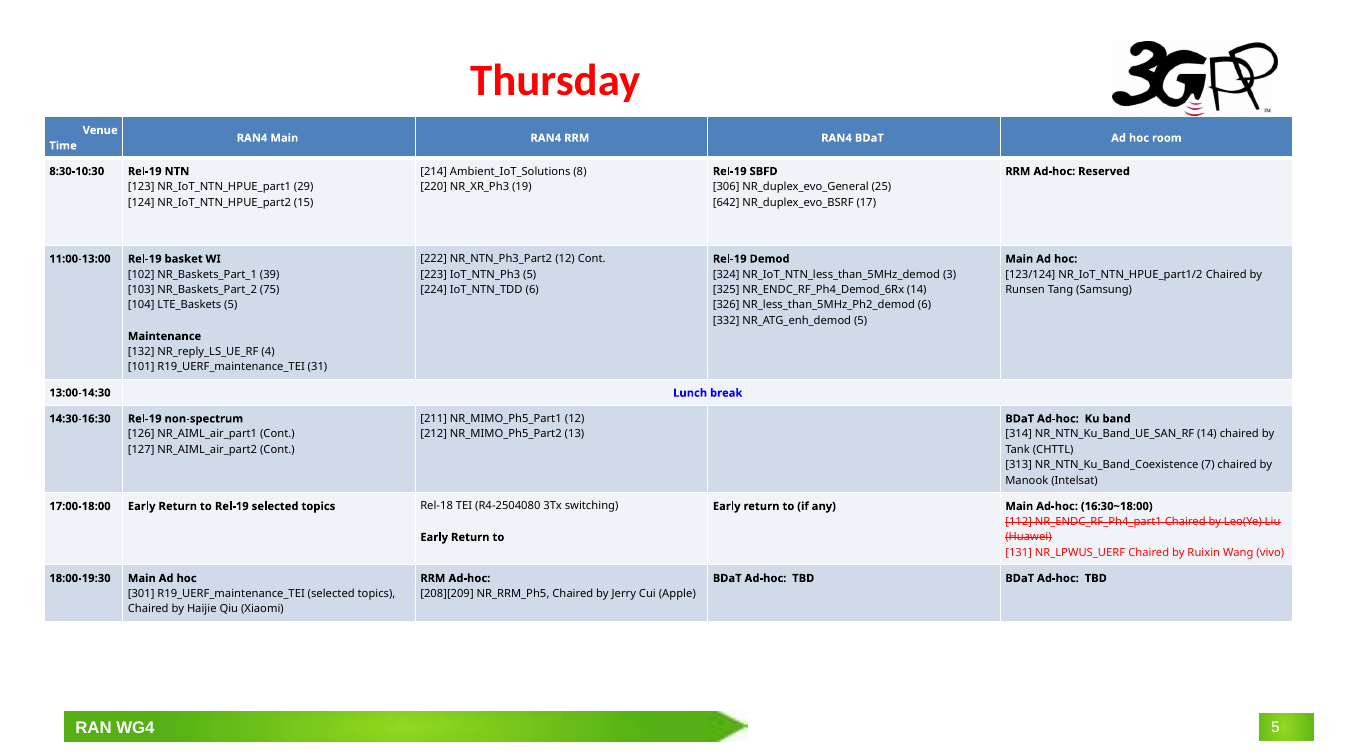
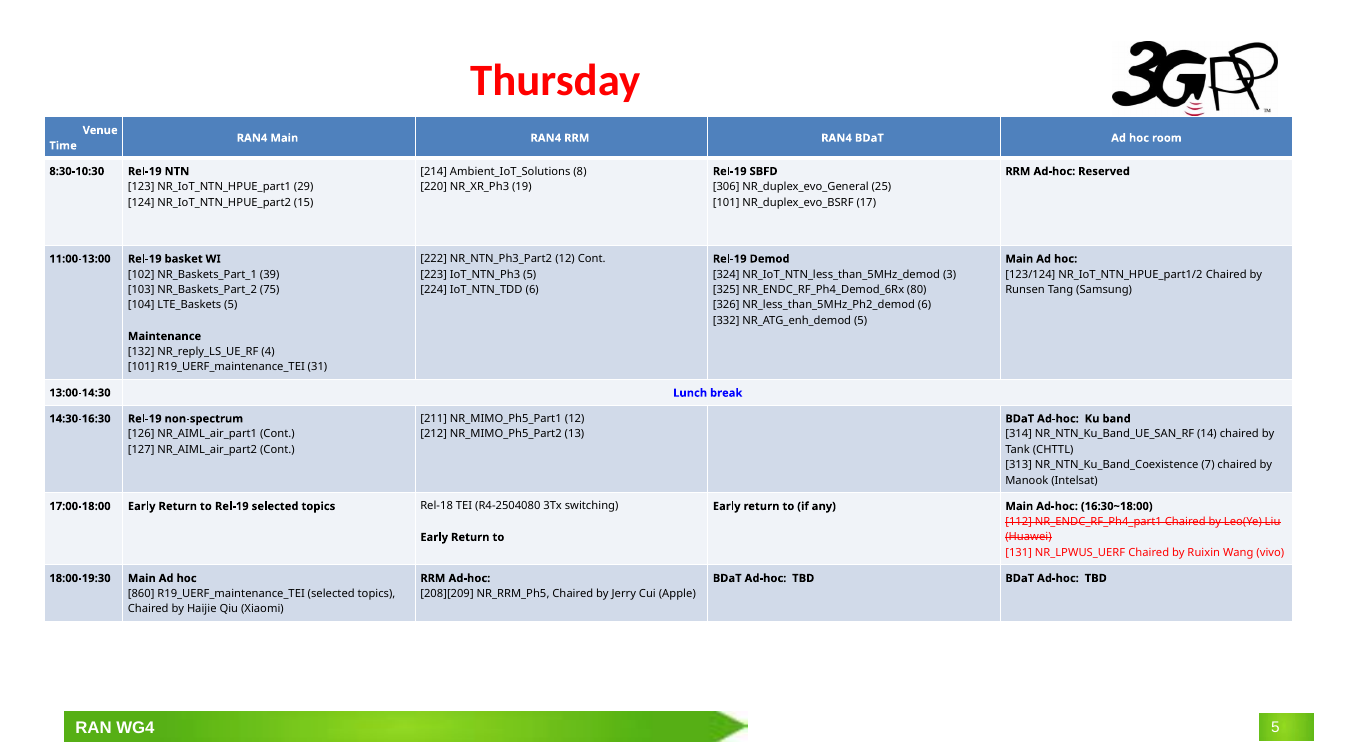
642 at (726, 202): 642 -> 101
14 at (917, 290): 14 -> 80
301: 301 -> 860
